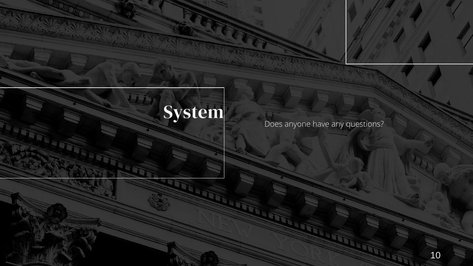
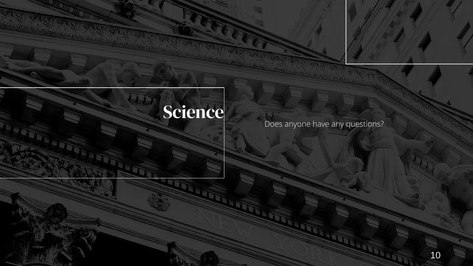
System: System -> Science
